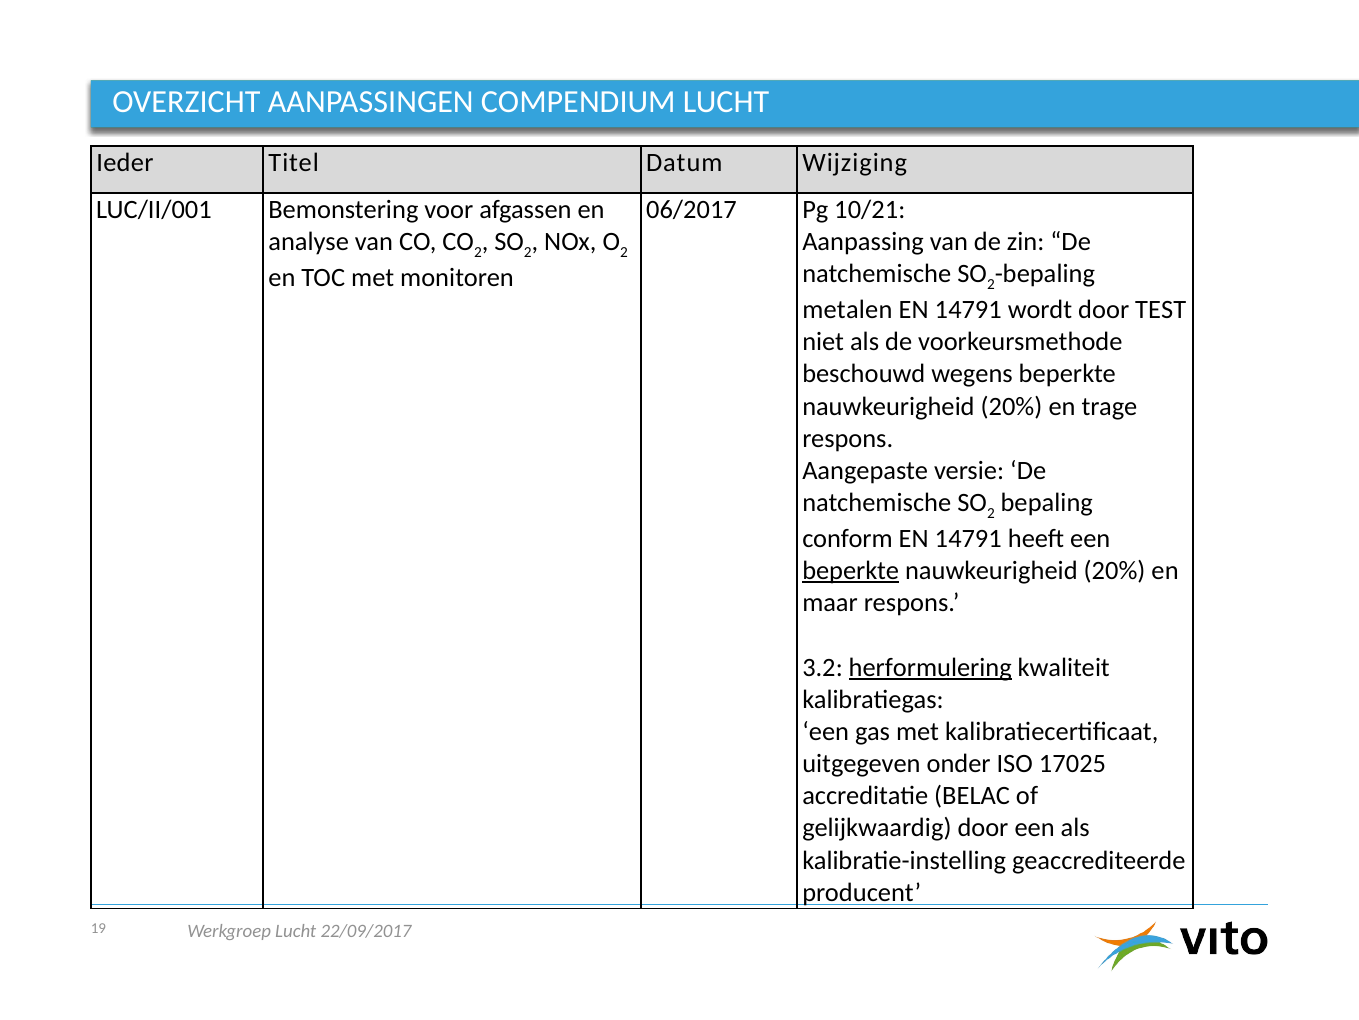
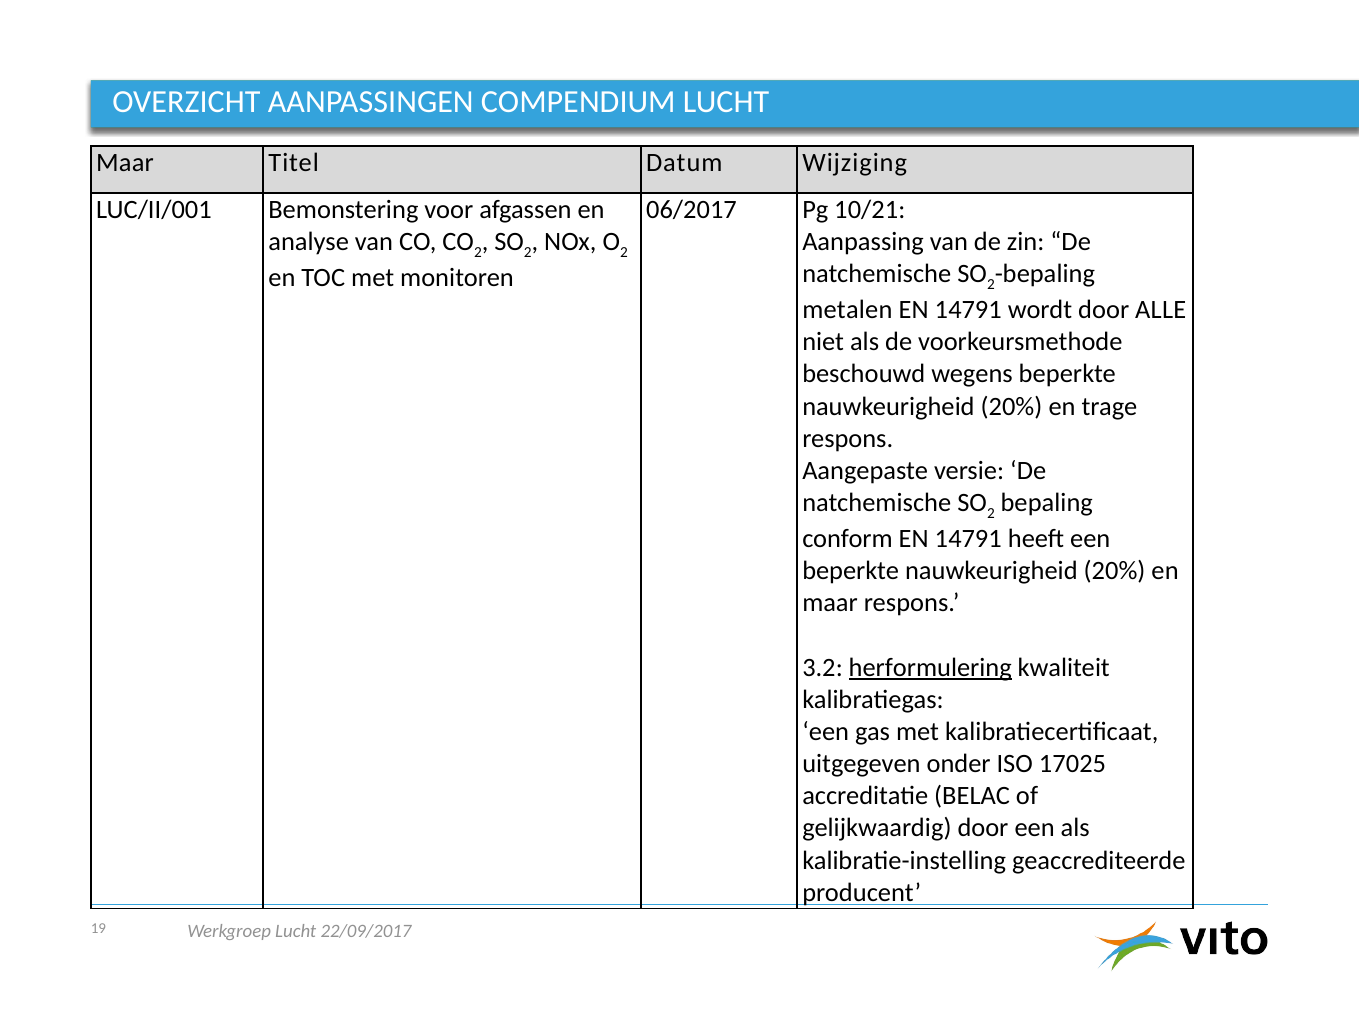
Ieder at (125, 162): Ieder -> Maar
TEST: TEST -> ALLE
beperkte at (851, 570) underline: present -> none
